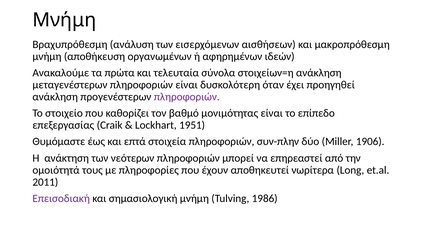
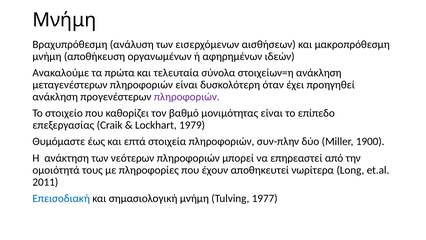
1951: 1951 -> 1979
1906: 1906 -> 1900
Επεισοδιακή colour: purple -> blue
1986: 1986 -> 1977
